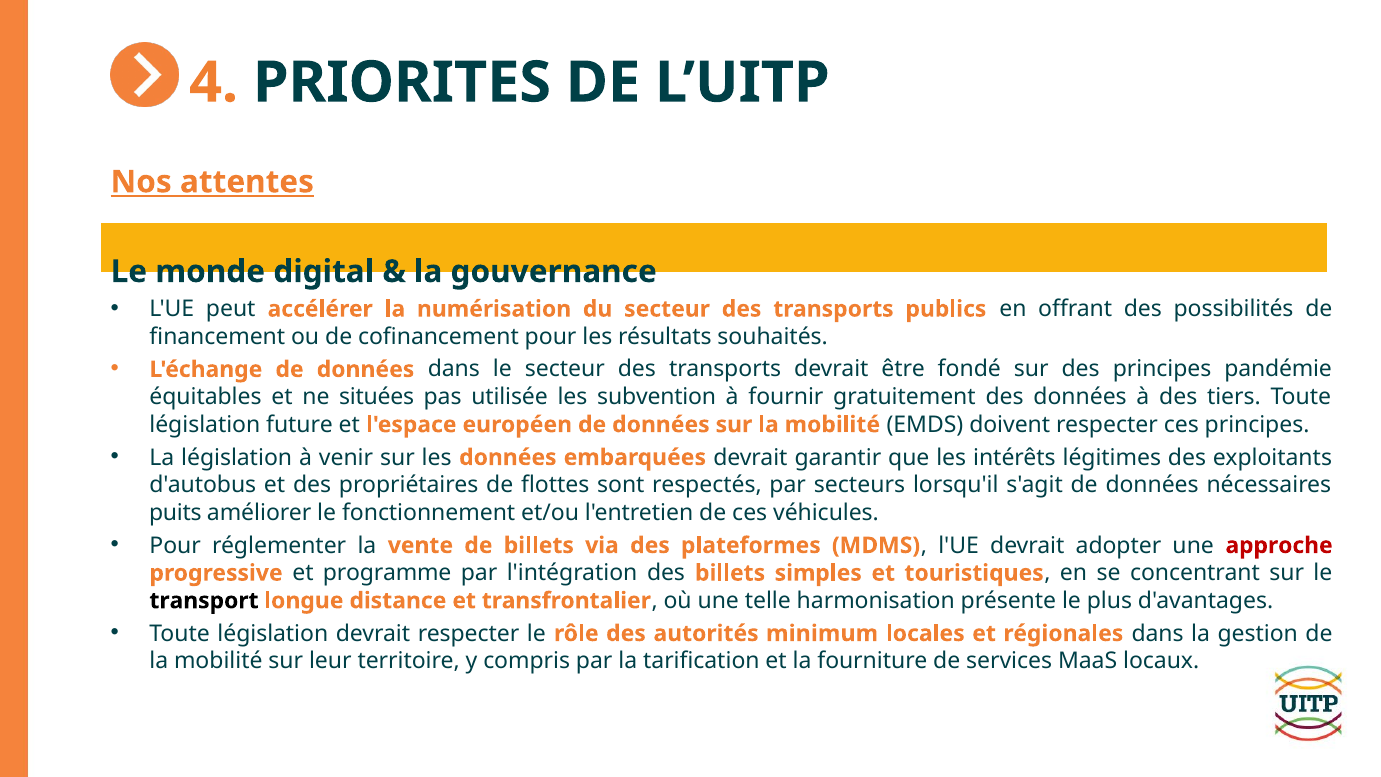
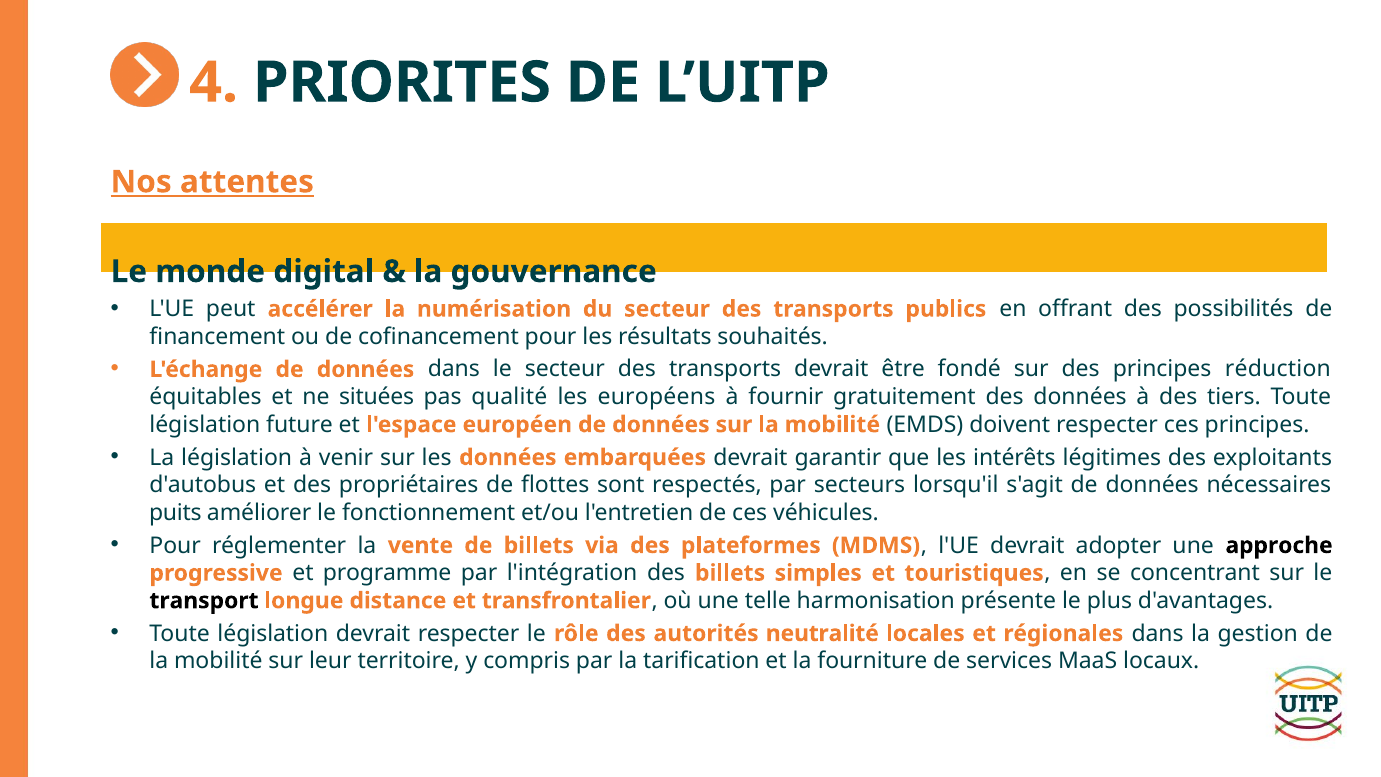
pandémie: pandémie -> réduction
utilisée: utilisée -> qualité
subvention: subvention -> européens
approche colour: red -> black
minimum: minimum -> neutralité
